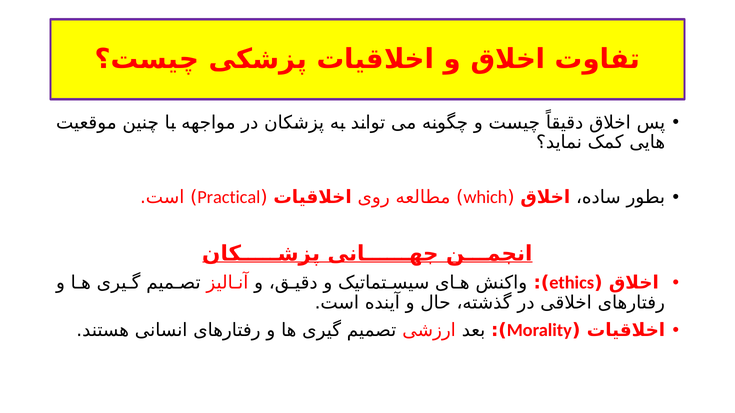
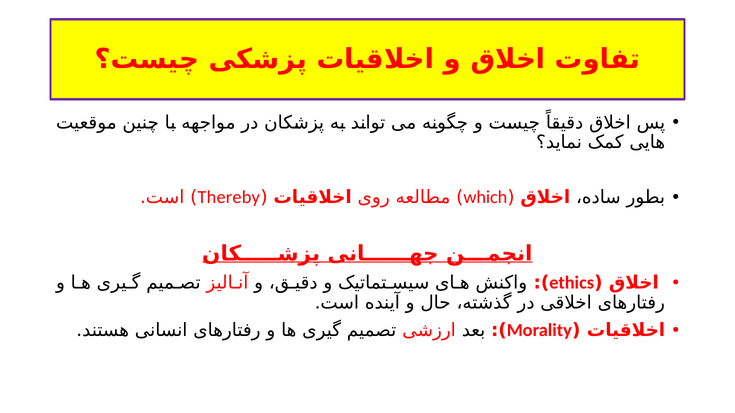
Practical: Practical -> Thereby
